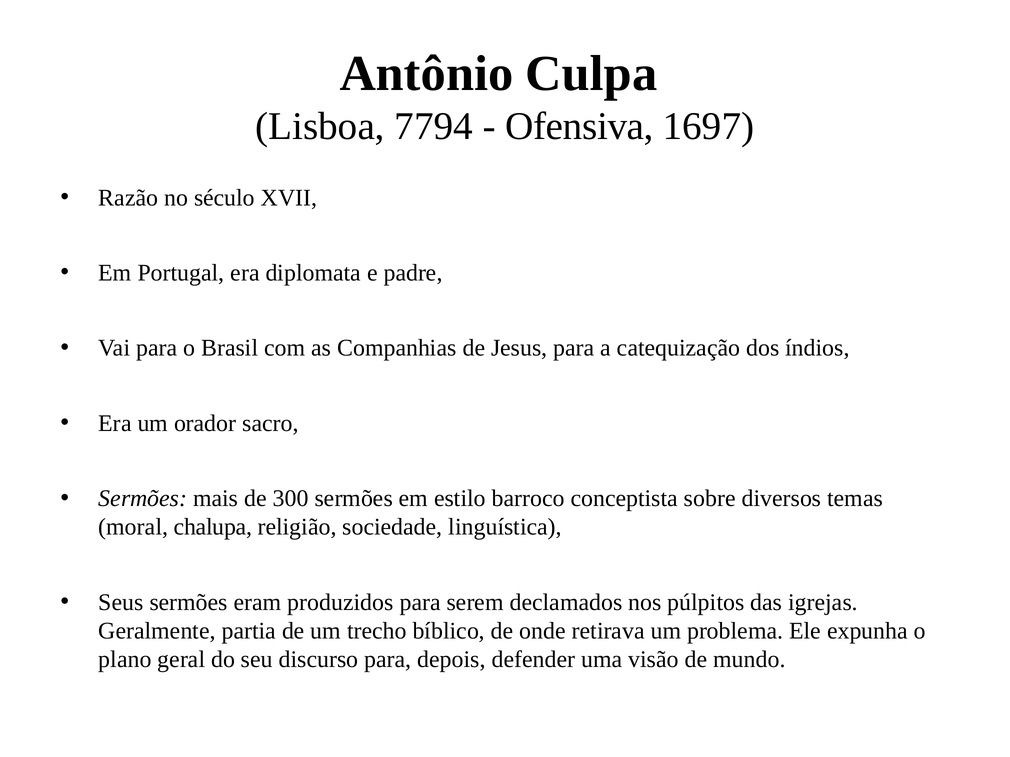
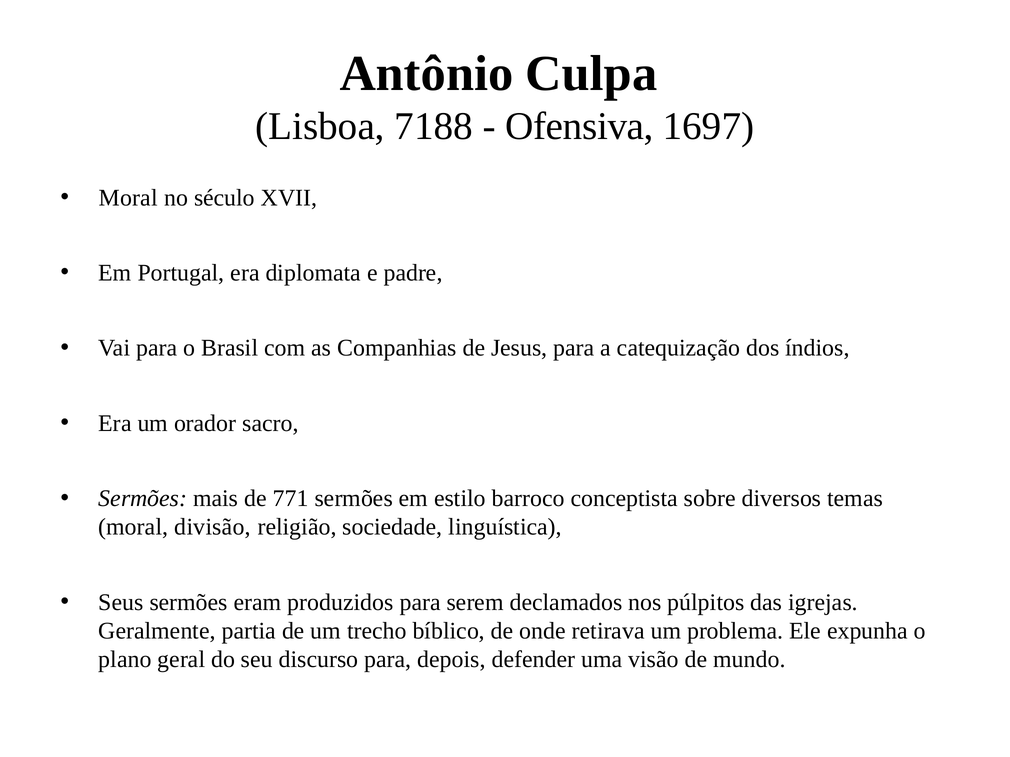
7794: 7794 -> 7188
Razão at (128, 198): Razão -> Moral
300: 300 -> 771
chalupa: chalupa -> divisão
